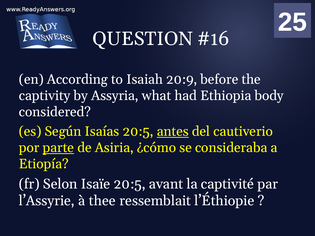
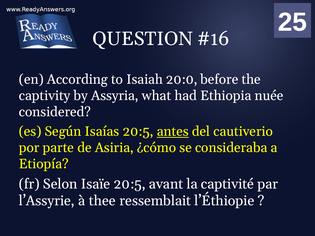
20:9: 20:9 -> 20:0
body: body -> nuée
parte underline: present -> none
